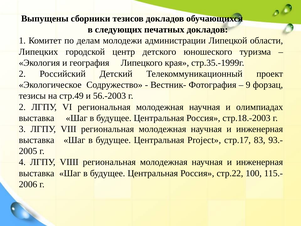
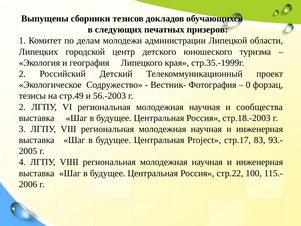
печатных докладов: докладов -> призеров
9: 9 -> 0
олимпиадах: олимпиадах -> сообщества
